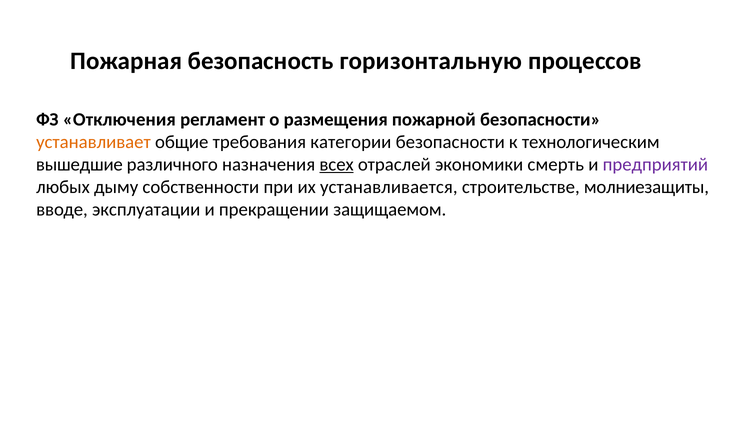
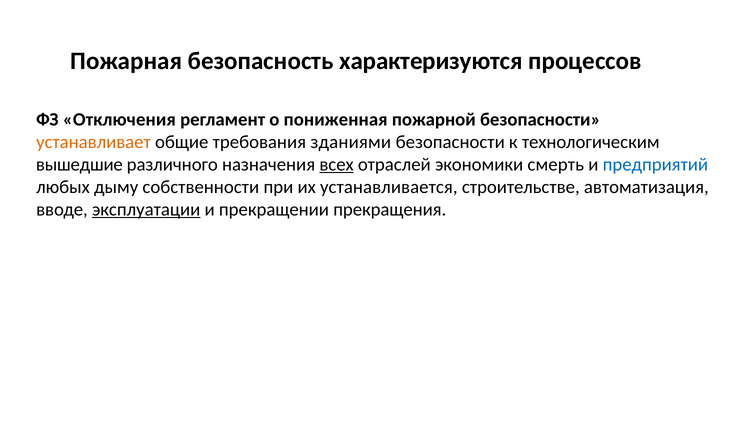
горизонтальную: горизонтальную -> характеризуются
размещения: размещения -> пониженная
категории: категории -> зданиями
предприятий colour: purple -> blue
молниезащиты: молниезащиты -> автоматизация
эксплуатации underline: none -> present
защищаемом: защищаемом -> прекращения
